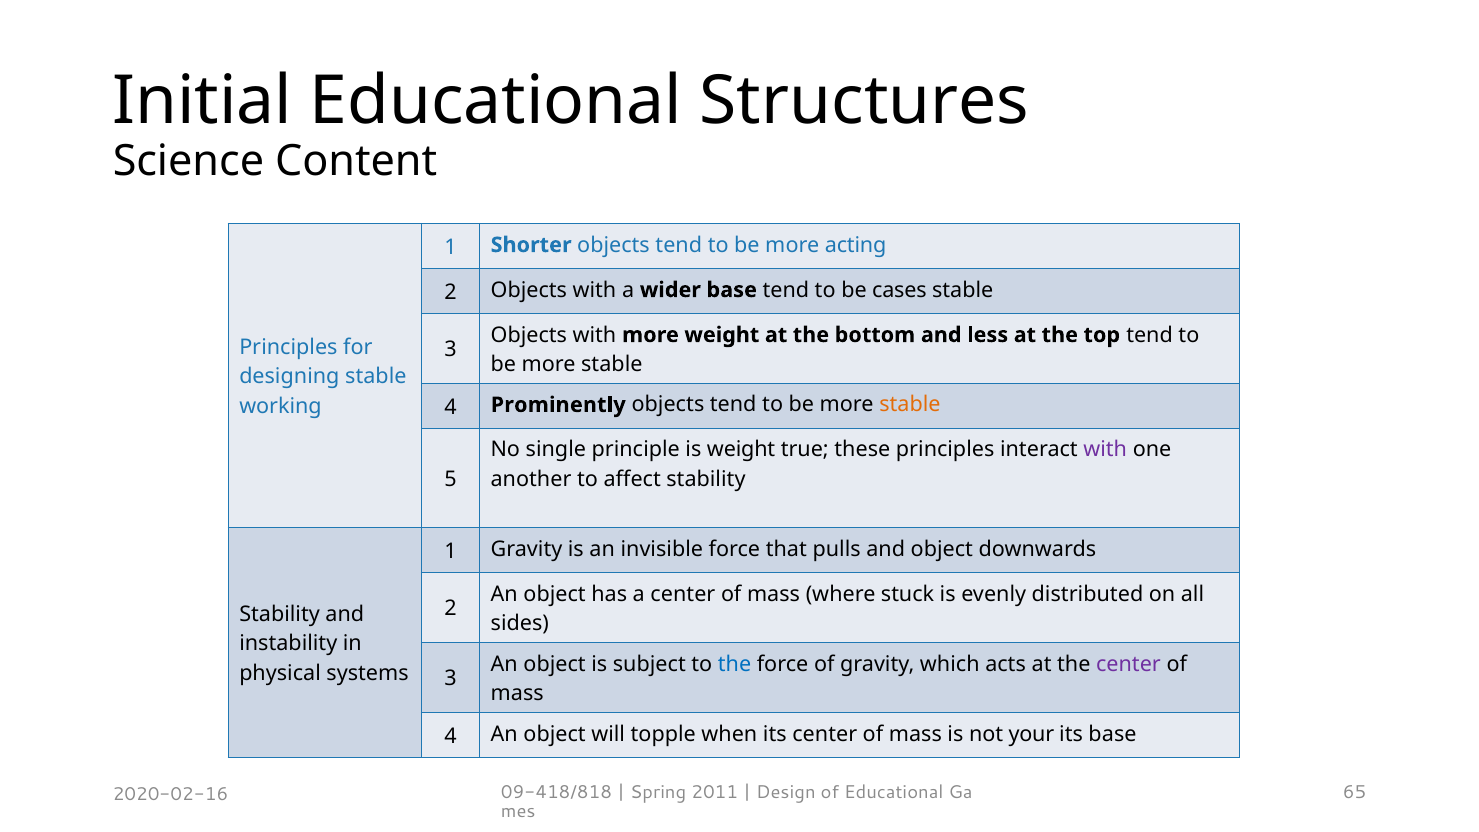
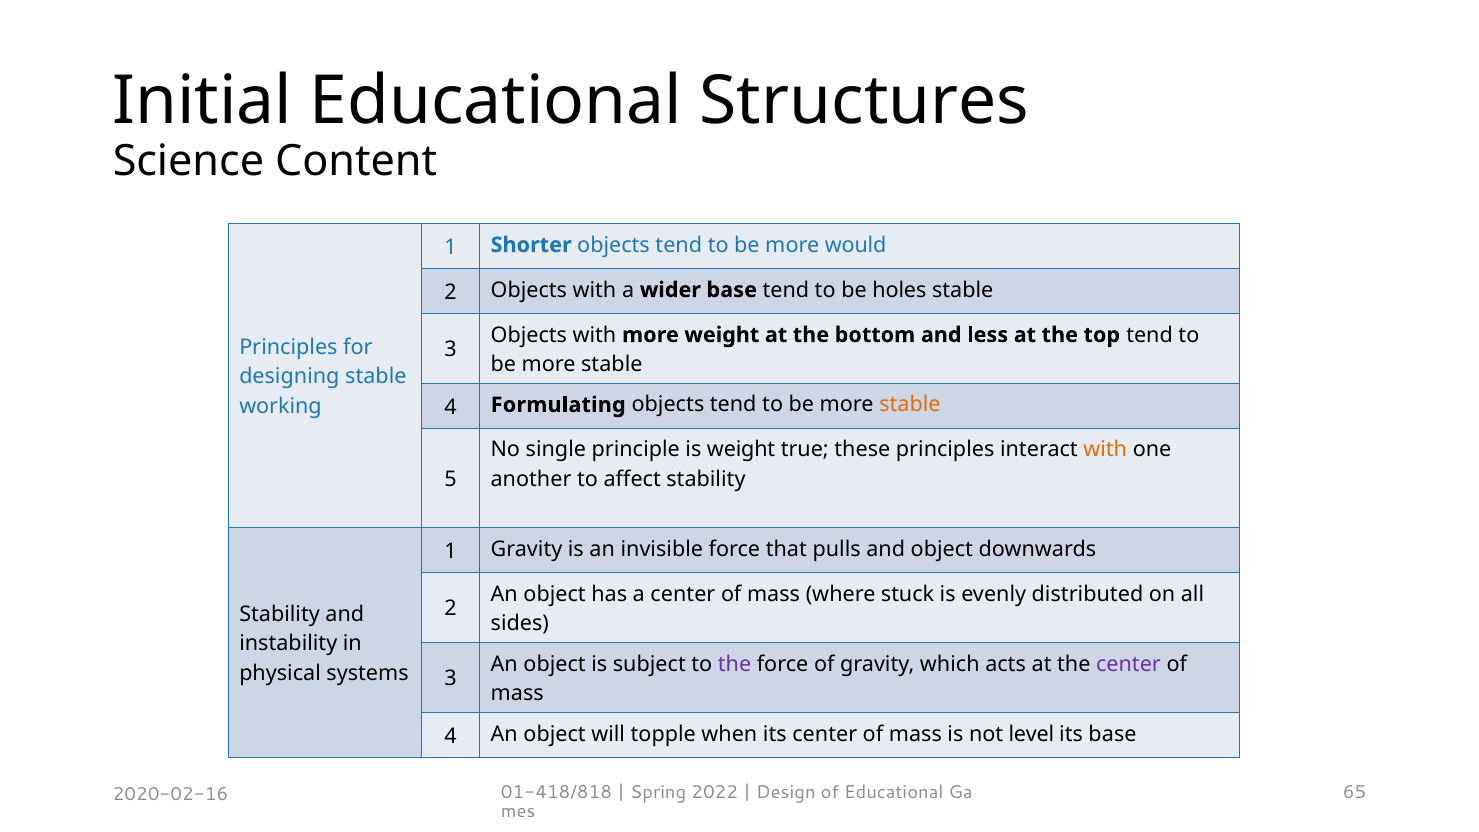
acting: acting -> would
cases: cases -> holes
Prominently: Prominently -> Formulating
with at (1105, 450) colour: purple -> orange
the at (735, 664) colour: blue -> purple
your: your -> level
09-418/818: 09-418/818 -> 01-418/818
2011: 2011 -> 2022
